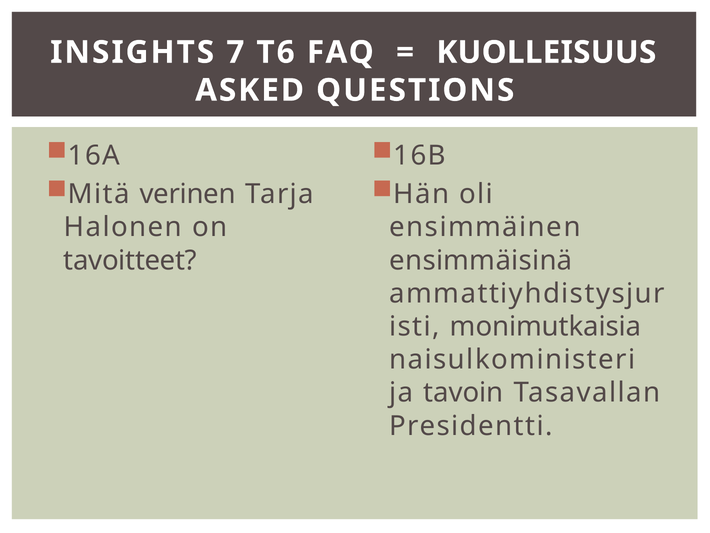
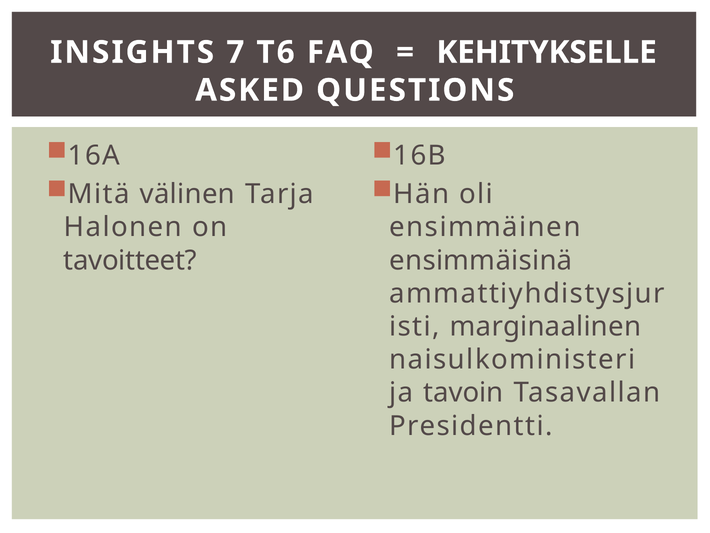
KUOLLEISUUS: KUOLLEISUUS -> KEHITYKSELLE
verinen: verinen -> välinen
monimutkaisia: monimutkaisia -> marginaalinen
